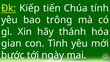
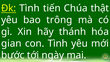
Kiếp at (30, 8): Kiếp -> Tình
tính: tính -> thật
